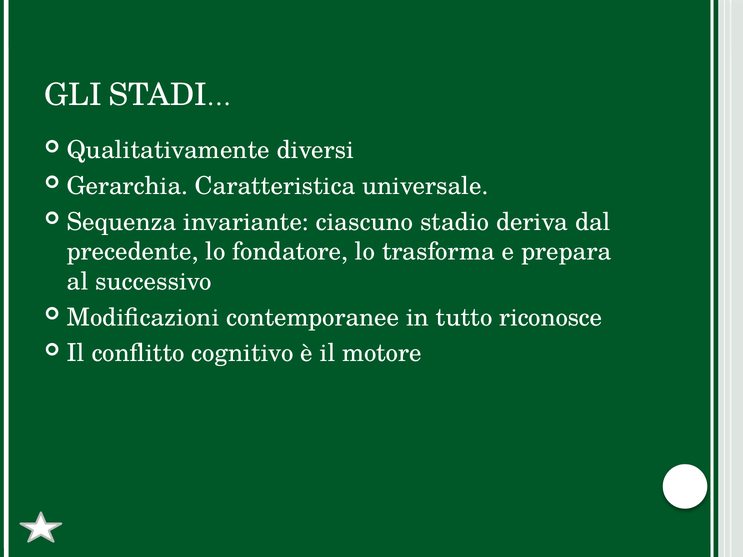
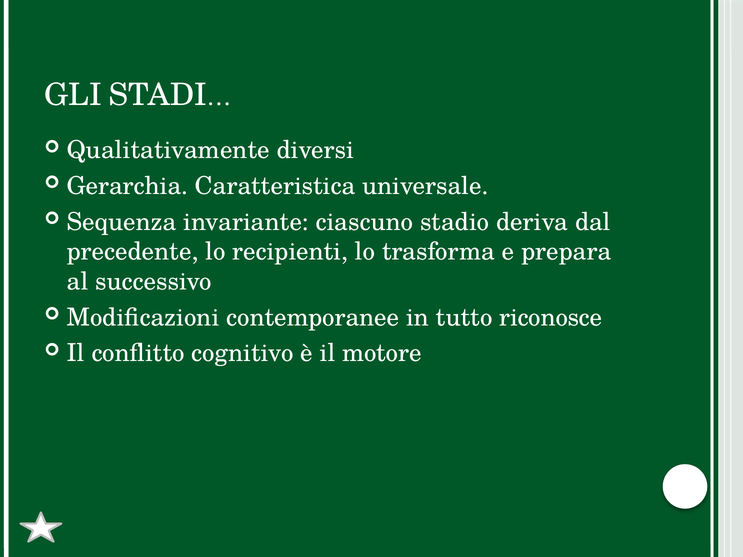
fondatore: fondatore -> recipienti
